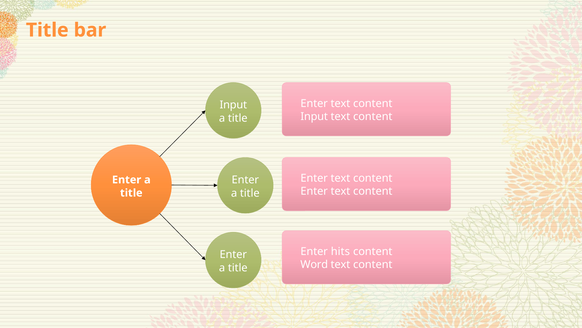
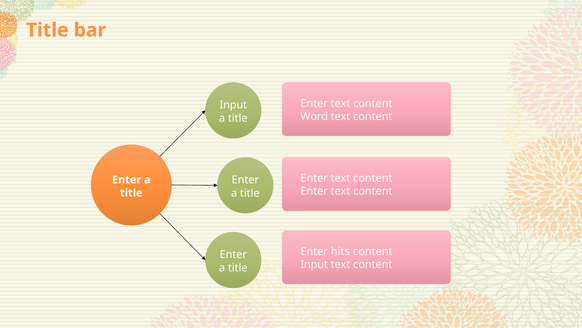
Input at (314, 116): Input -> Word
Word at (314, 264): Word -> Input
